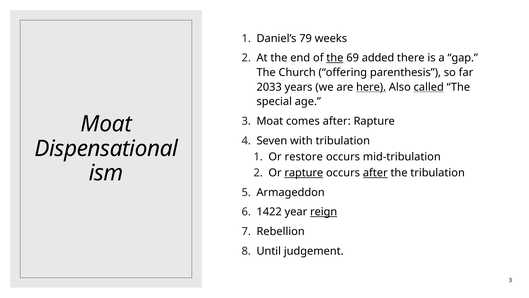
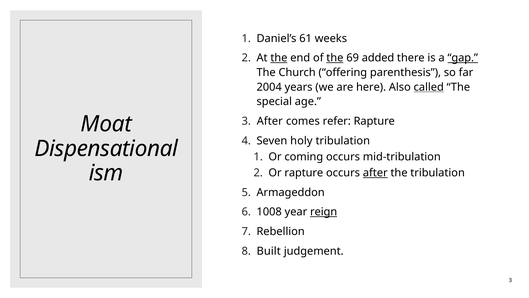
79: 79 -> 61
the at (279, 58) underline: none -> present
gap underline: none -> present
2033: 2033 -> 2004
here underline: present -> none
3 Moat: Moat -> After
comes after: after -> refer
with: with -> holy
restore: restore -> coming
rapture at (304, 173) underline: present -> none
1422: 1422 -> 1008
Until: Until -> Built
